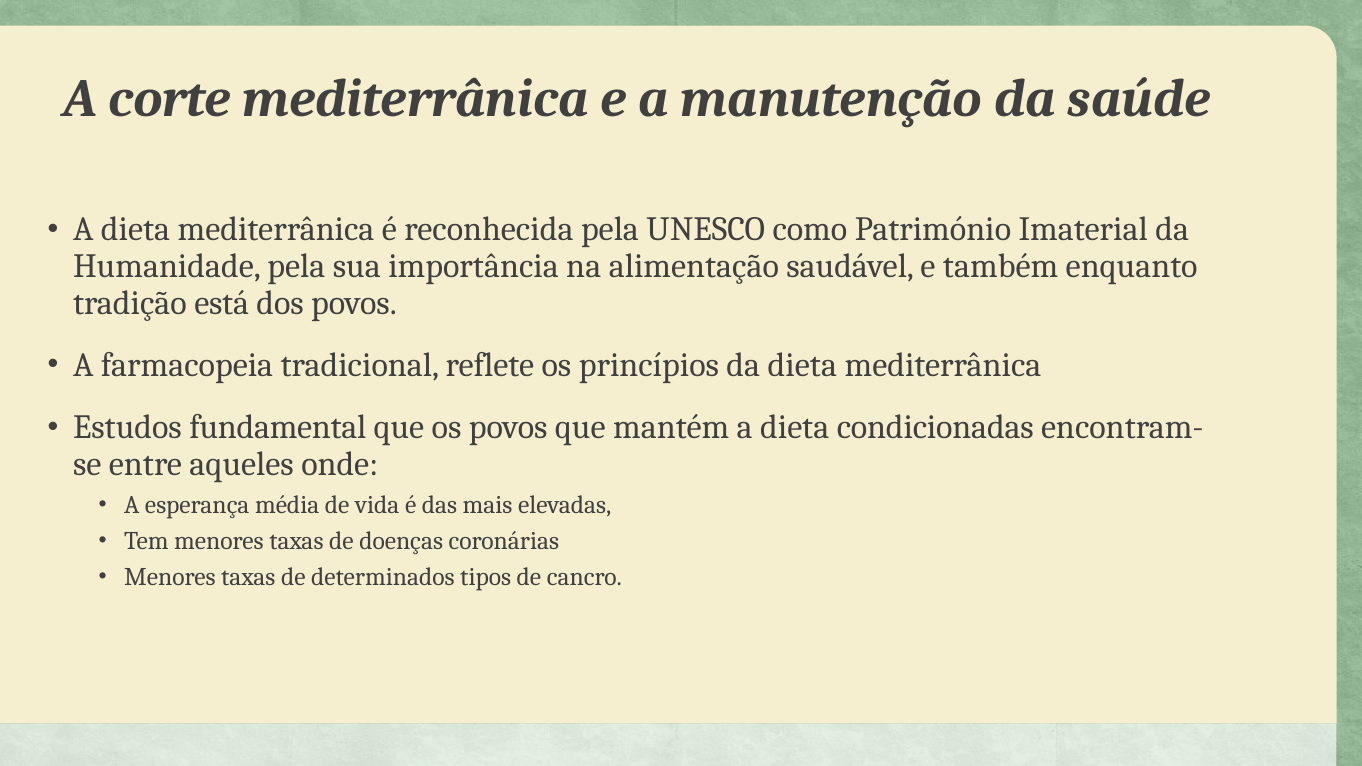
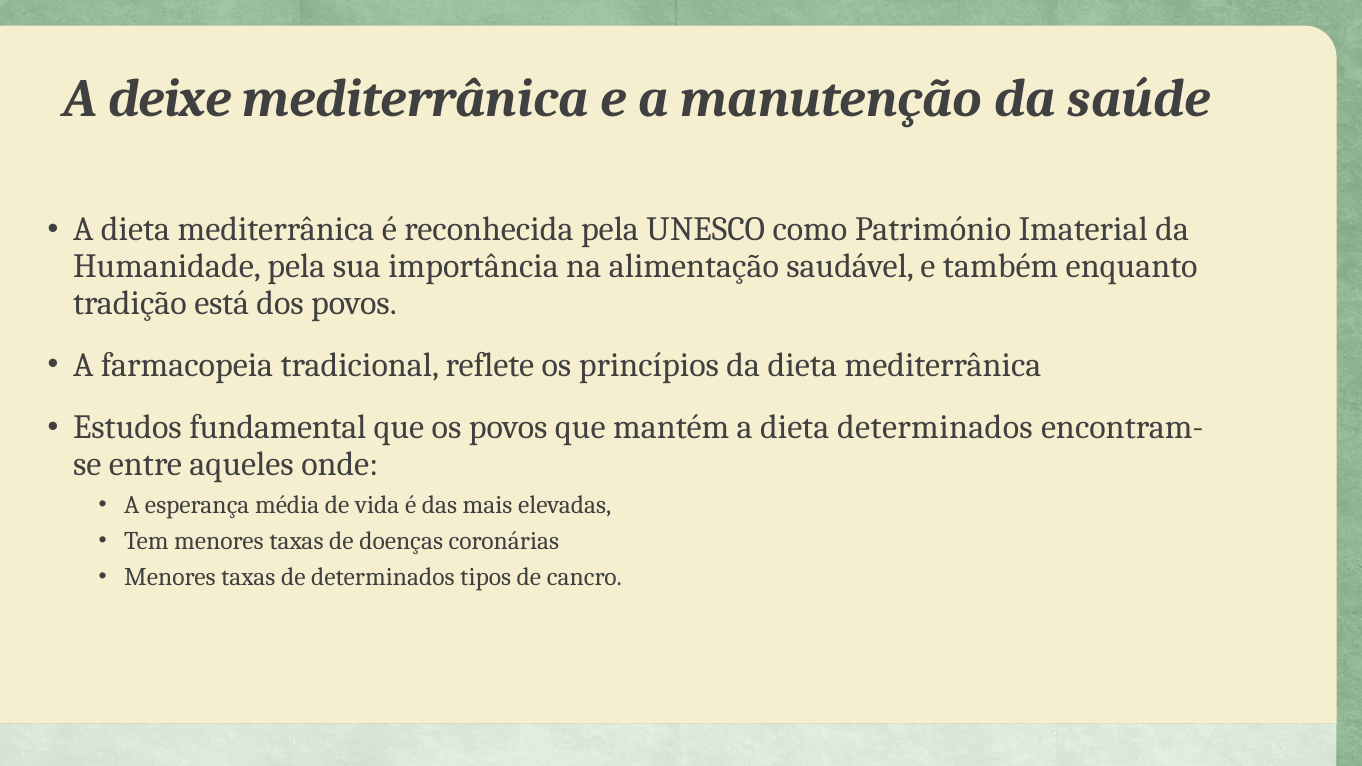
corte: corte -> deixe
dieta condicionadas: condicionadas -> determinados
